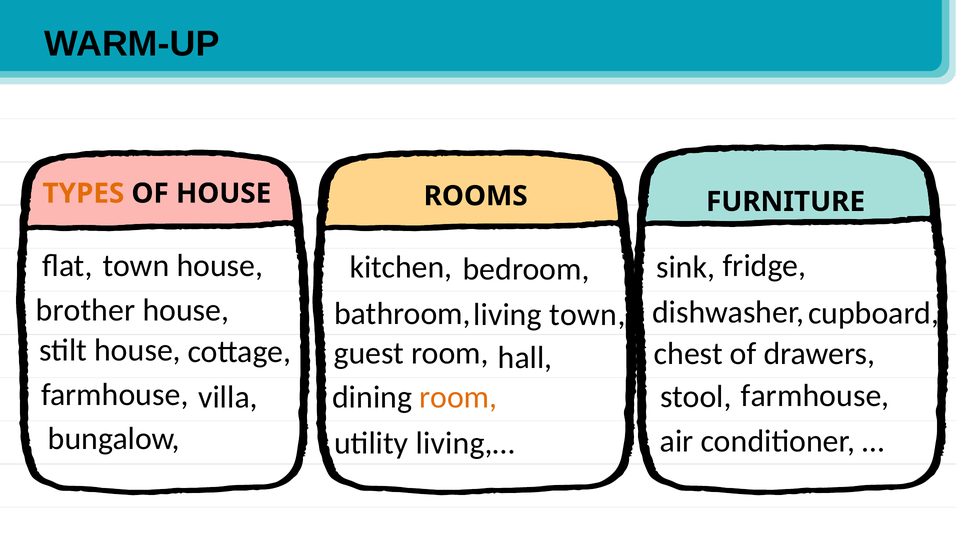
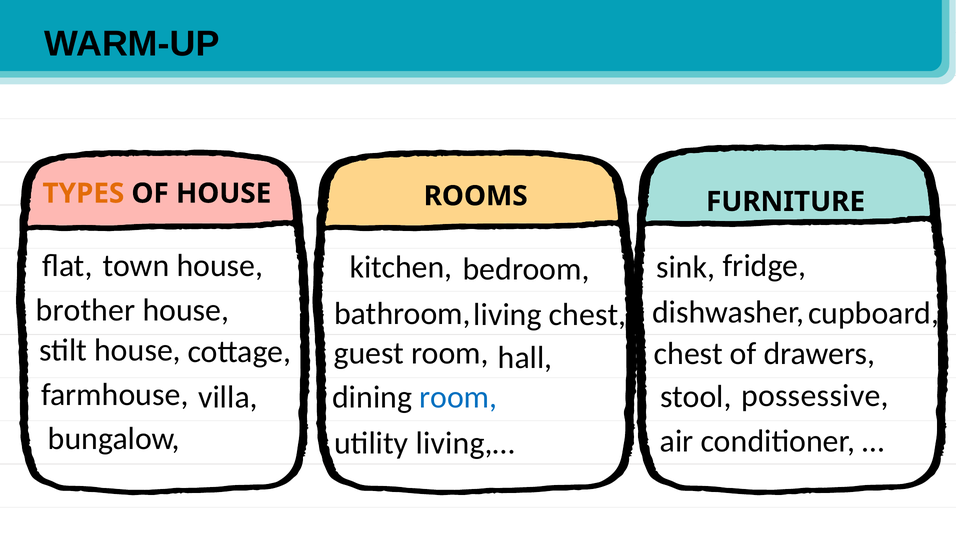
living town: town -> chest
farmhouse at (815, 396): farmhouse -> possessive
room at (458, 397) colour: orange -> blue
